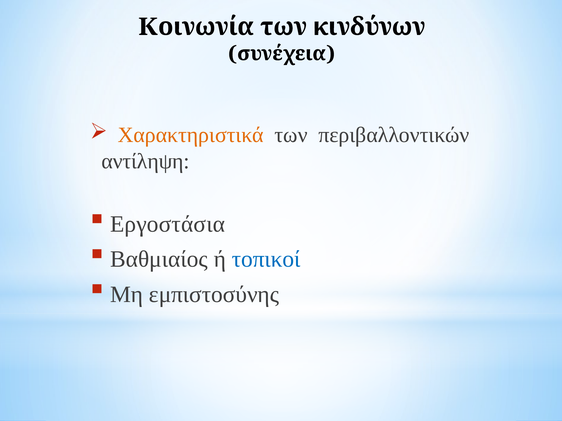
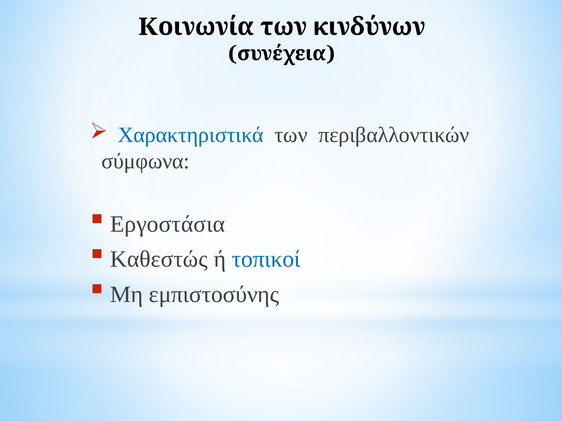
Χαρακτηριστικά colour: orange -> blue
αντίληψη: αντίληψη -> σύμφωνα
Βαθμιαίος: Βαθμιαίος -> Καθεστώς
